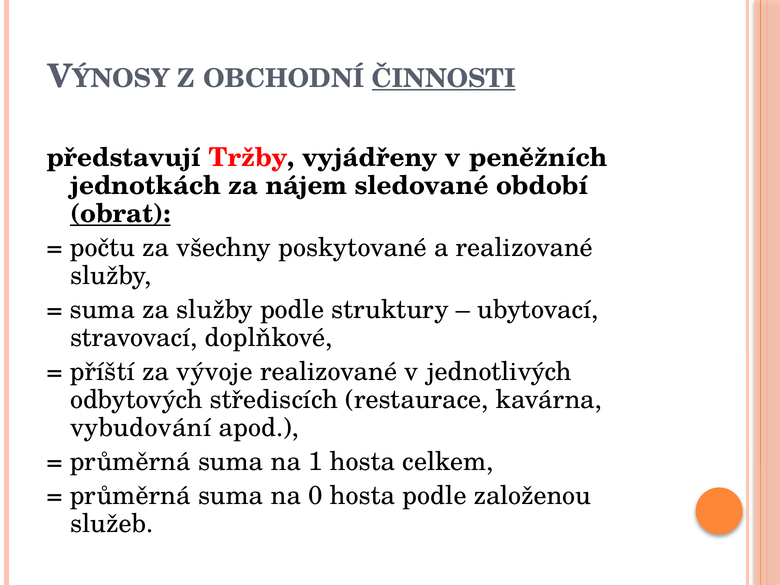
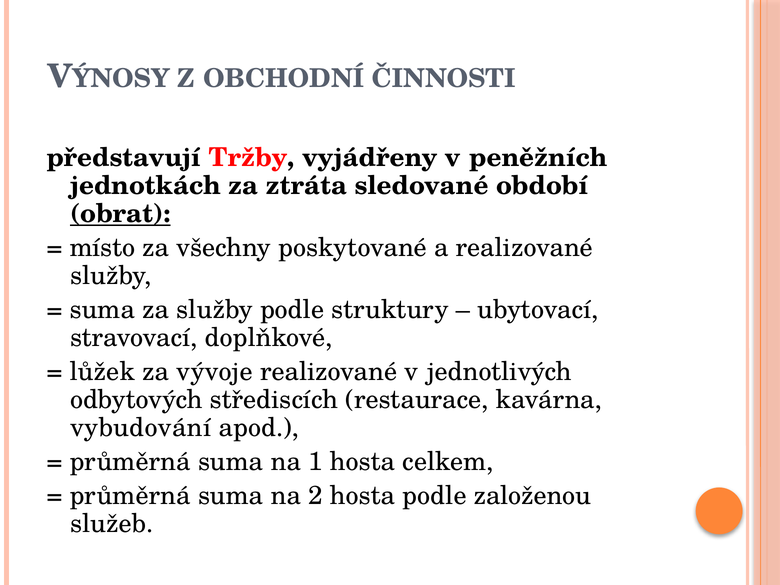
ČINNOSTI underline: present -> none
nájem: nájem -> ztráta
počtu: počtu -> místo
příští: příští -> lůžek
0: 0 -> 2
